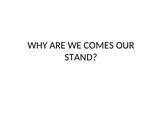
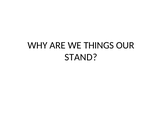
COMES: COMES -> THINGS
